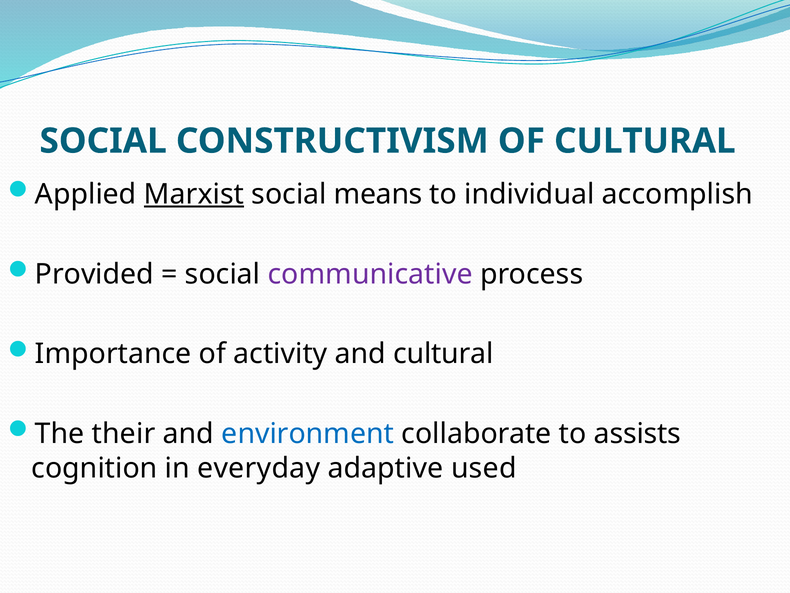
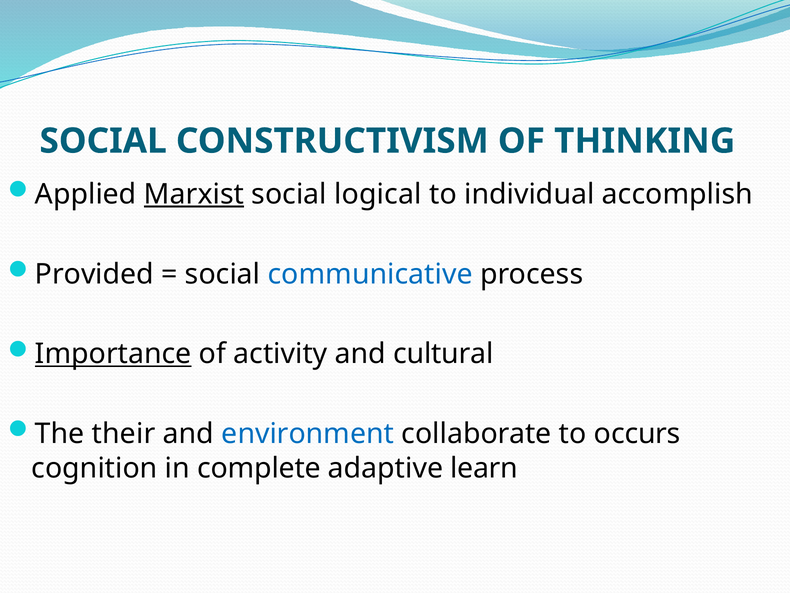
OF CULTURAL: CULTURAL -> THINKING
means: means -> logical
communicative colour: purple -> blue
Importance underline: none -> present
assists: assists -> occurs
everyday: everyday -> complete
used: used -> learn
